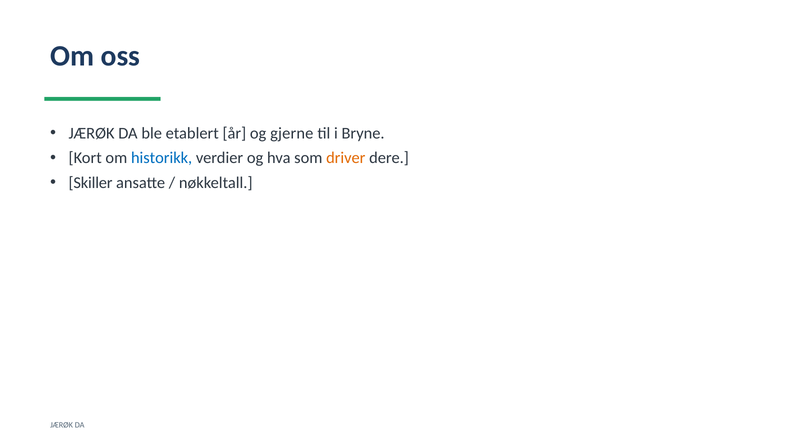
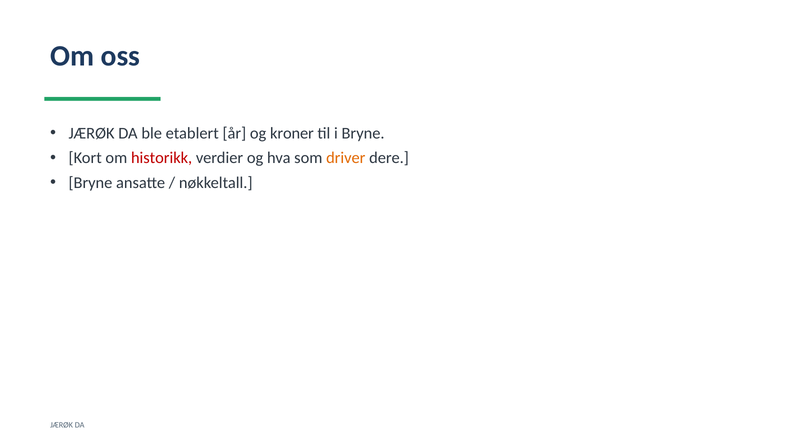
gjerne: gjerne -> kroner
historikk colour: blue -> red
Skiller at (91, 183): Skiller -> Bryne
